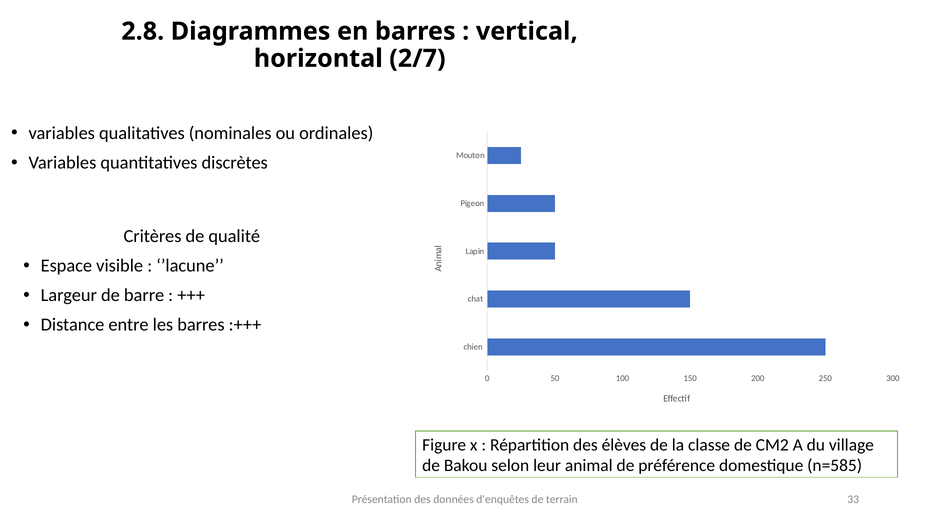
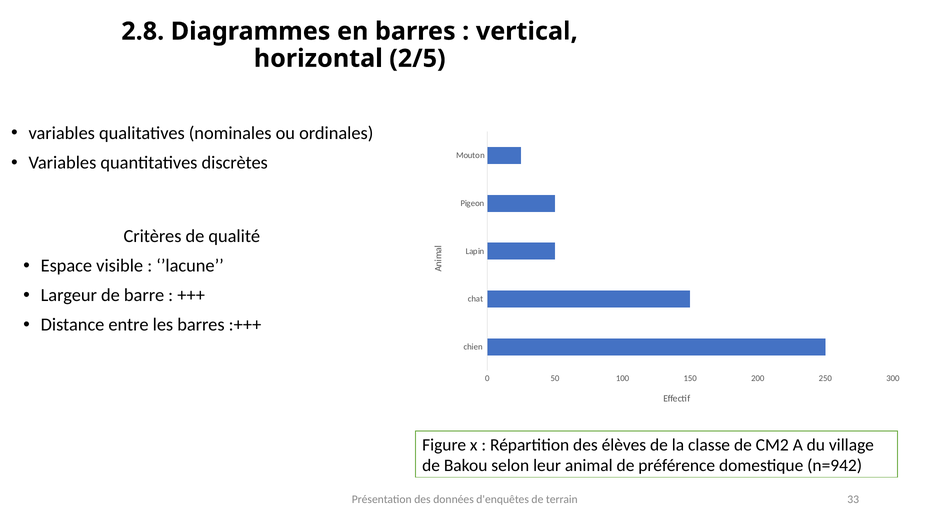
2/7: 2/7 -> 2/5
n=585: n=585 -> n=942
